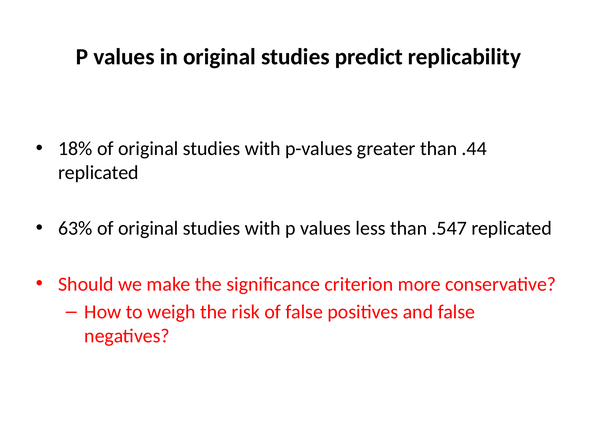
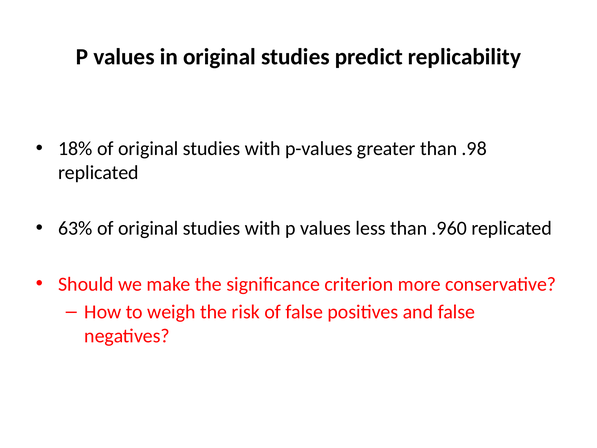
.44: .44 -> .98
.547: .547 -> .960
